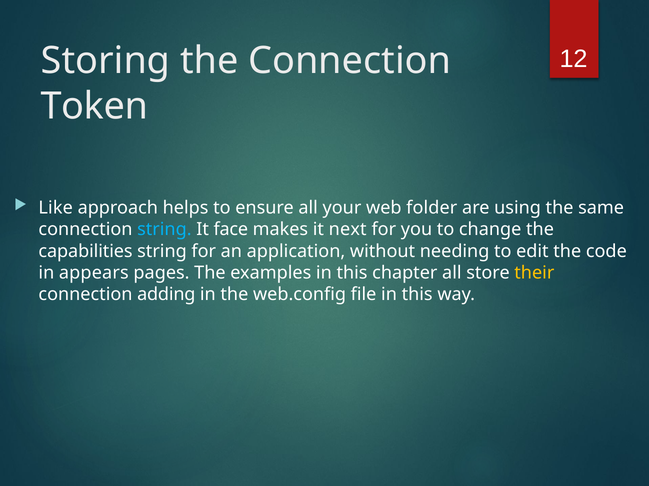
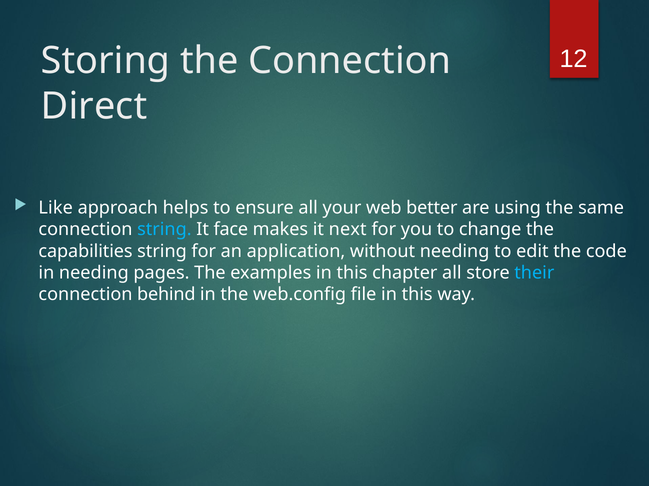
Token: Token -> Direct
folder: folder -> better
in appears: appears -> needing
their colour: yellow -> light blue
adding: adding -> behind
